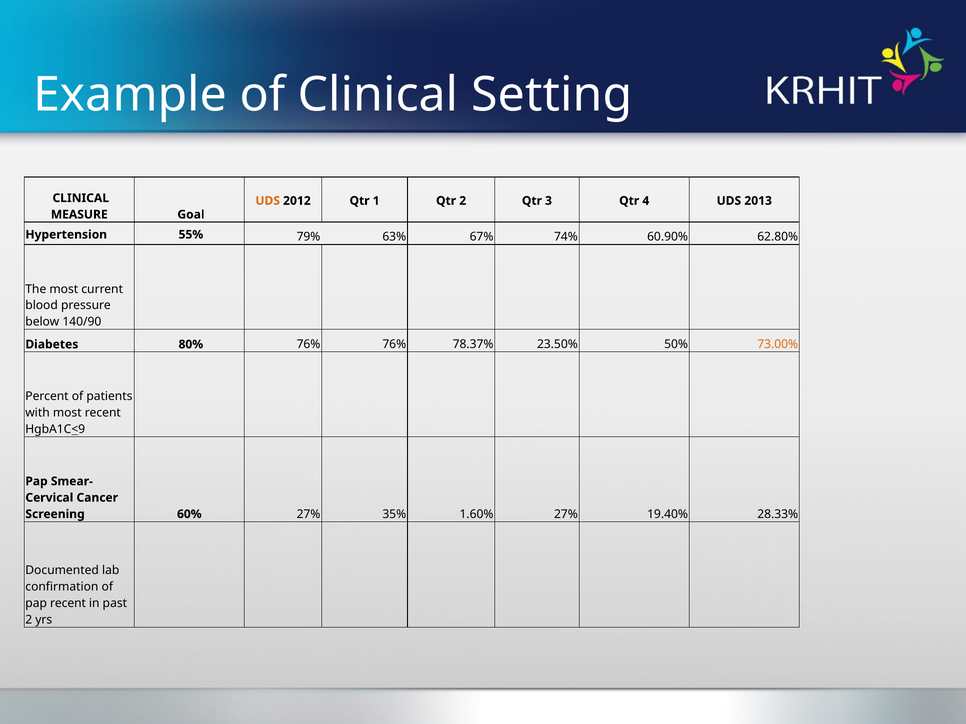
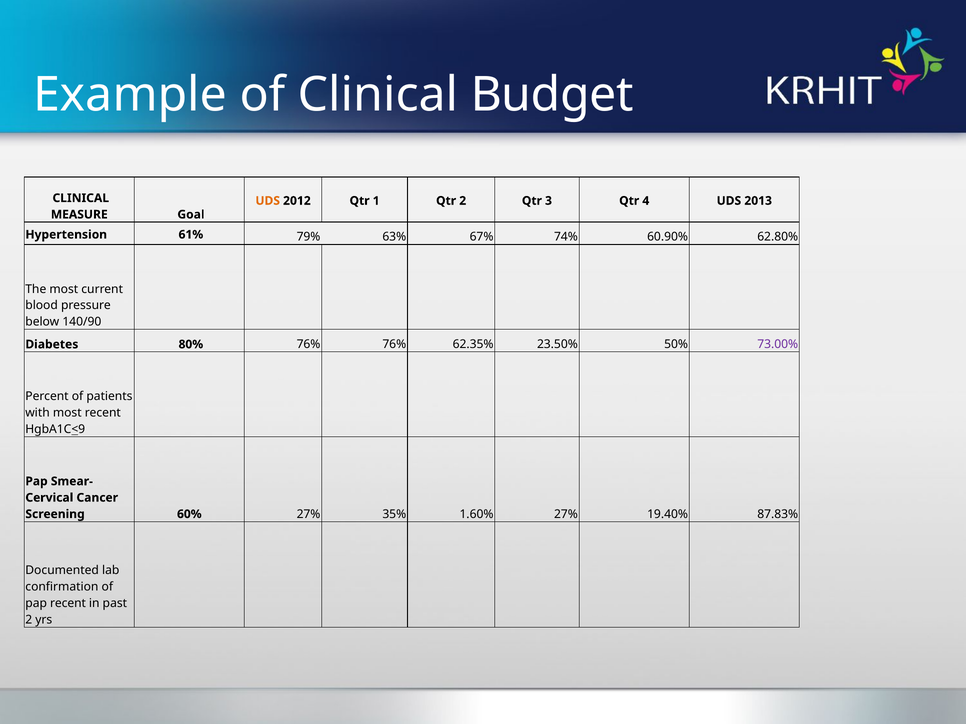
Setting: Setting -> Budget
55%: 55% -> 61%
78.37%: 78.37% -> 62.35%
73.00% colour: orange -> purple
28.33%: 28.33% -> 87.83%
